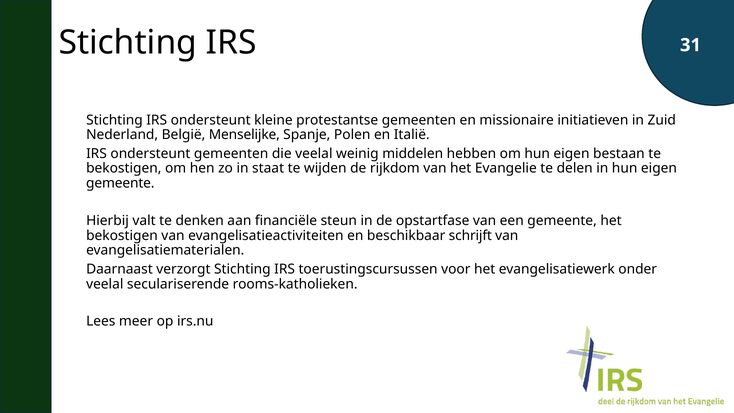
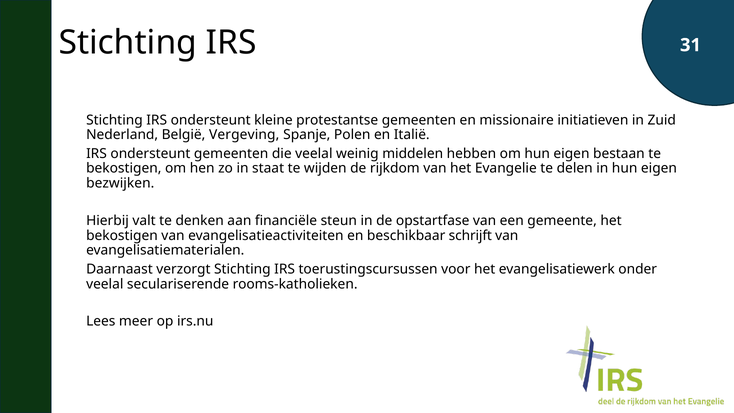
Menselijke: Menselijke -> Vergeving
gemeente at (120, 183): gemeente -> bezwijken
